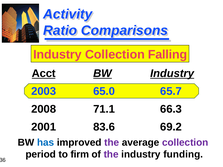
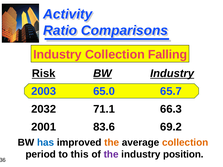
Acct: Acct -> Risk
2008: 2008 -> 2032
the at (112, 143) colour: purple -> orange
collection at (185, 143) colour: purple -> orange
firm: firm -> this
funding: funding -> position
